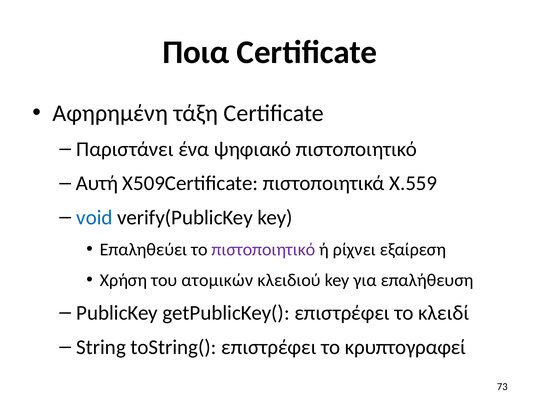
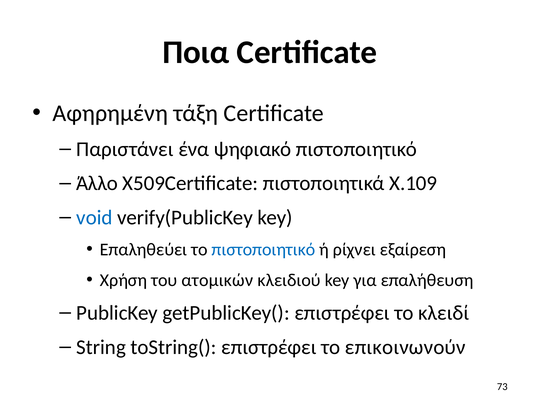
Αυτή: Αυτή -> Άλλο
X.559: X.559 -> X.109
πιστοποιητικό at (263, 250) colour: purple -> blue
κρυπτογραφεί: κρυπτογραφεί -> επικοινωνούν
